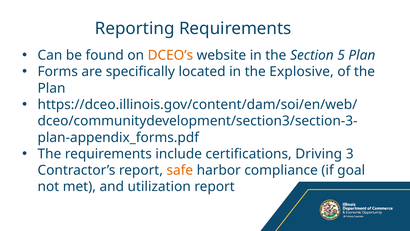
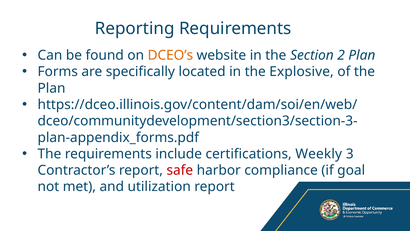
5: 5 -> 2
Driving: Driving -> Weekly
safe colour: orange -> red
